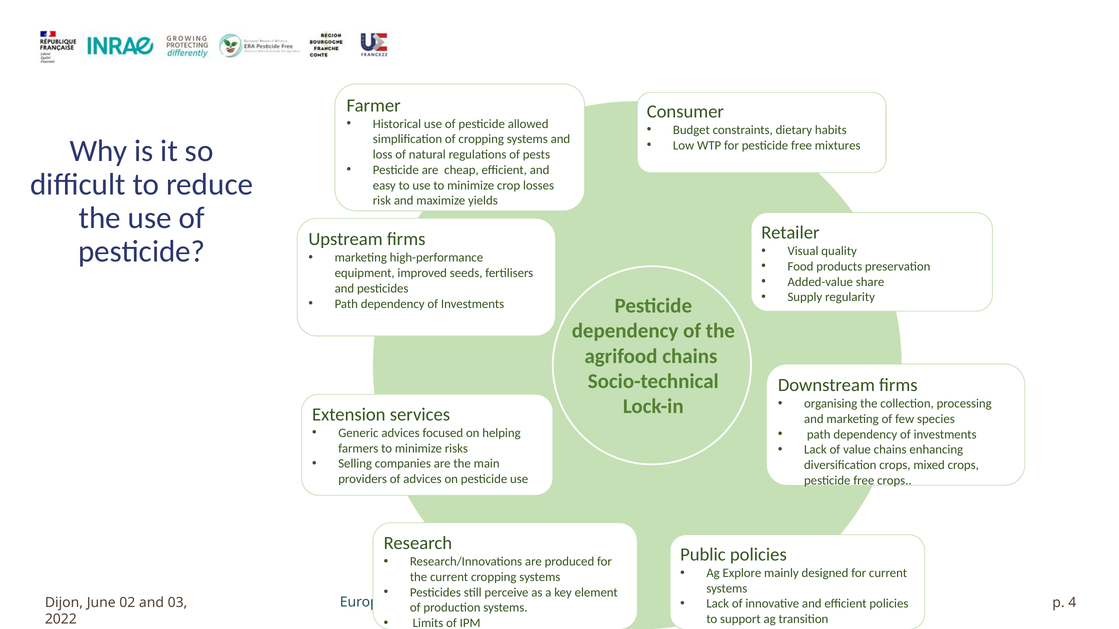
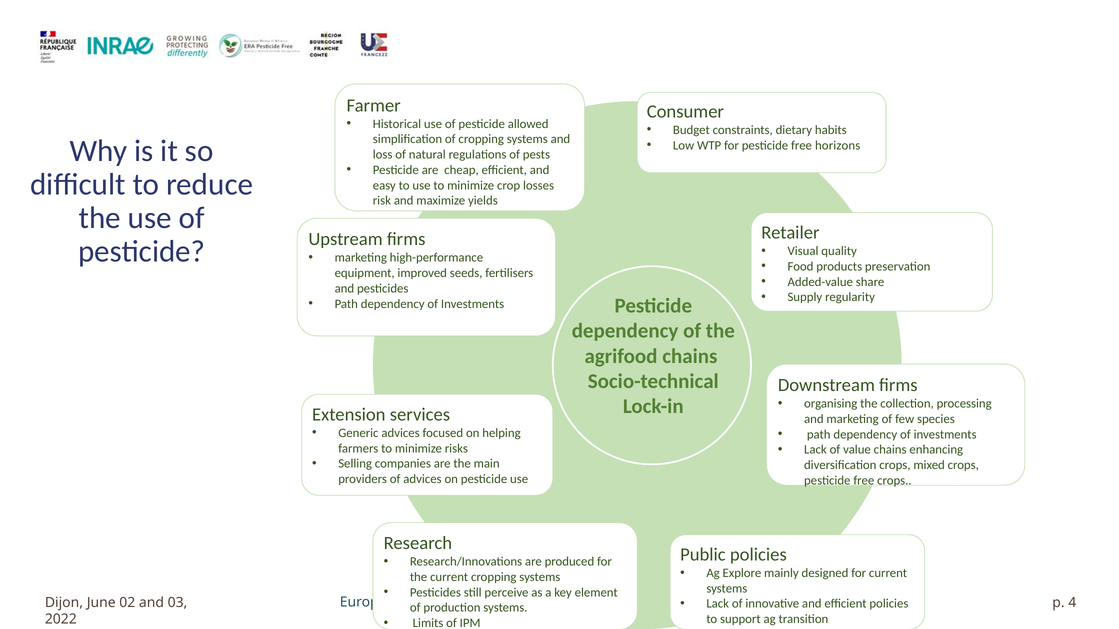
mixtures: mixtures -> horizons
